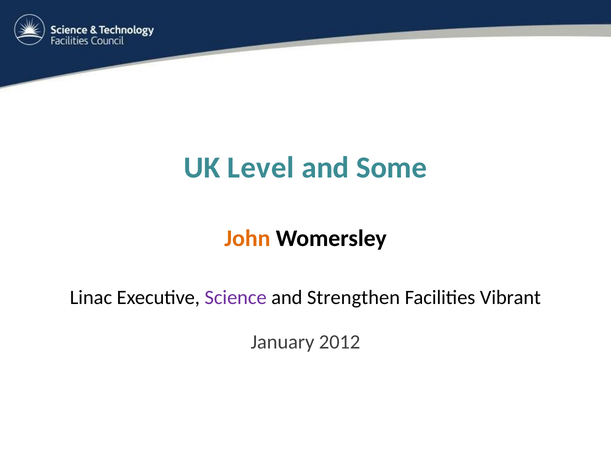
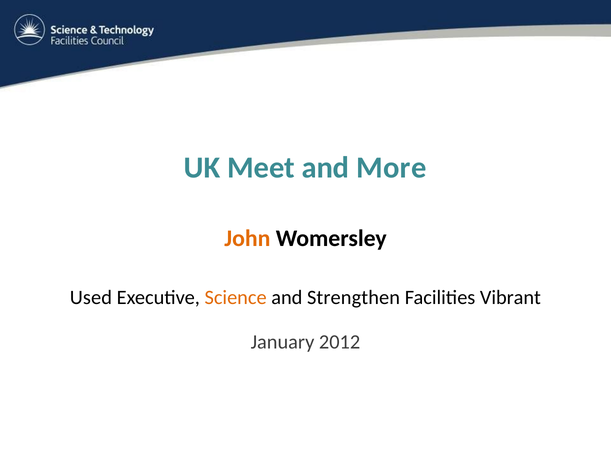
Level: Level -> Meet
Some: Some -> More
Linac: Linac -> Used
Science colour: purple -> orange
